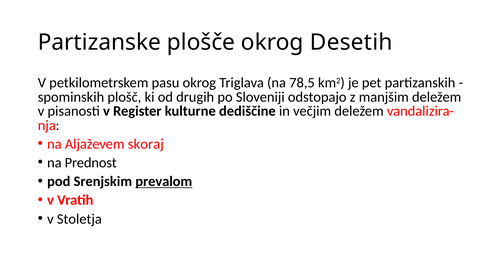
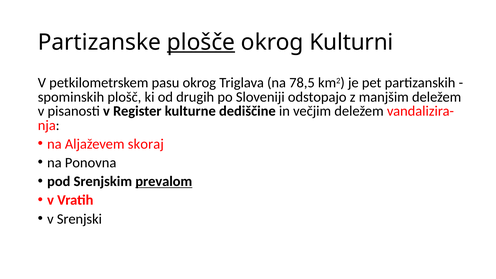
plošče underline: none -> present
Desetih: Desetih -> Kulturni
Prednost: Prednost -> Ponovna
Stoletja: Stoletja -> Srenjski
